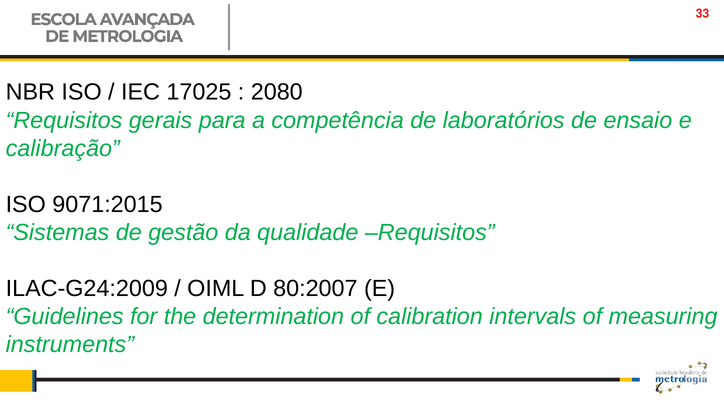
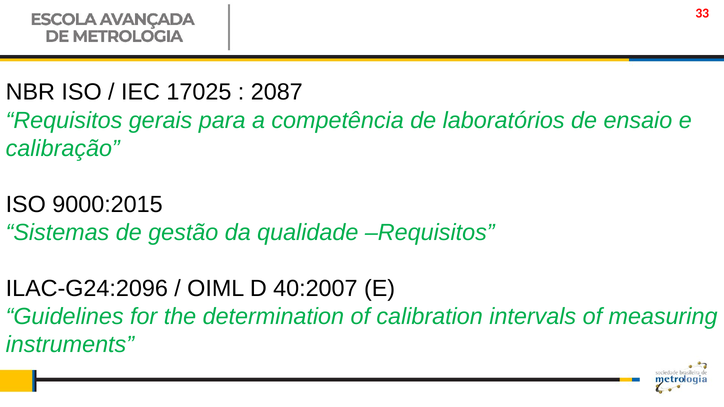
2080: 2080 -> 2087
9071:2015: 9071:2015 -> 9000:2015
ILAC-G24:2009: ILAC-G24:2009 -> ILAC-G24:2096
80:2007: 80:2007 -> 40:2007
